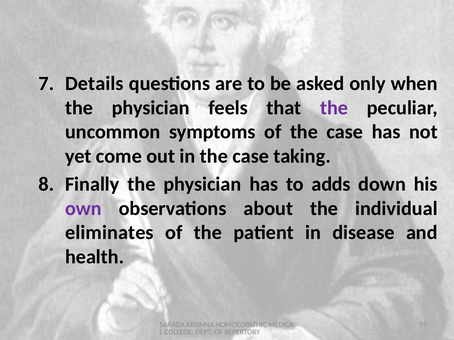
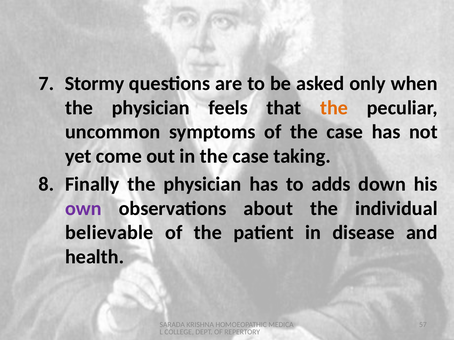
Details: Details -> Stormy
the at (334, 108) colour: purple -> orange
eliminates: eliminates -> believable
